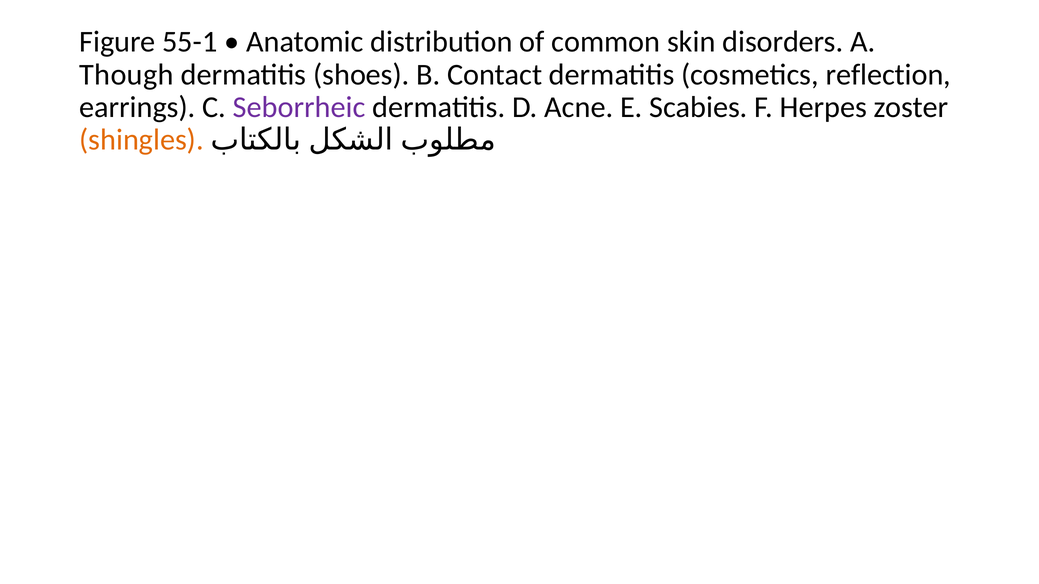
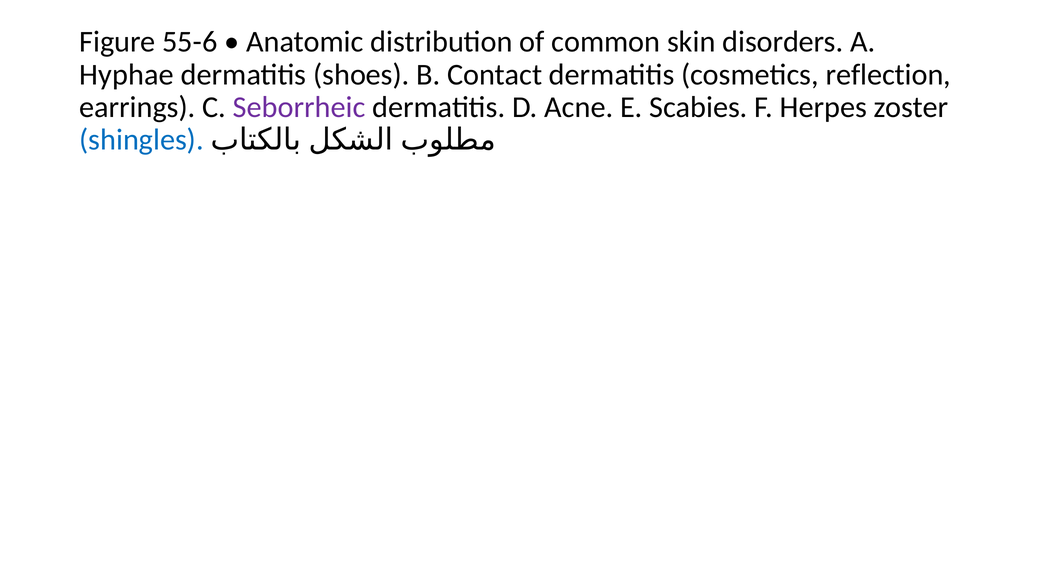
55-1: 55-1 -> 55-6
Though: Though -> Hyphae
shingles colour: orange -> blue
